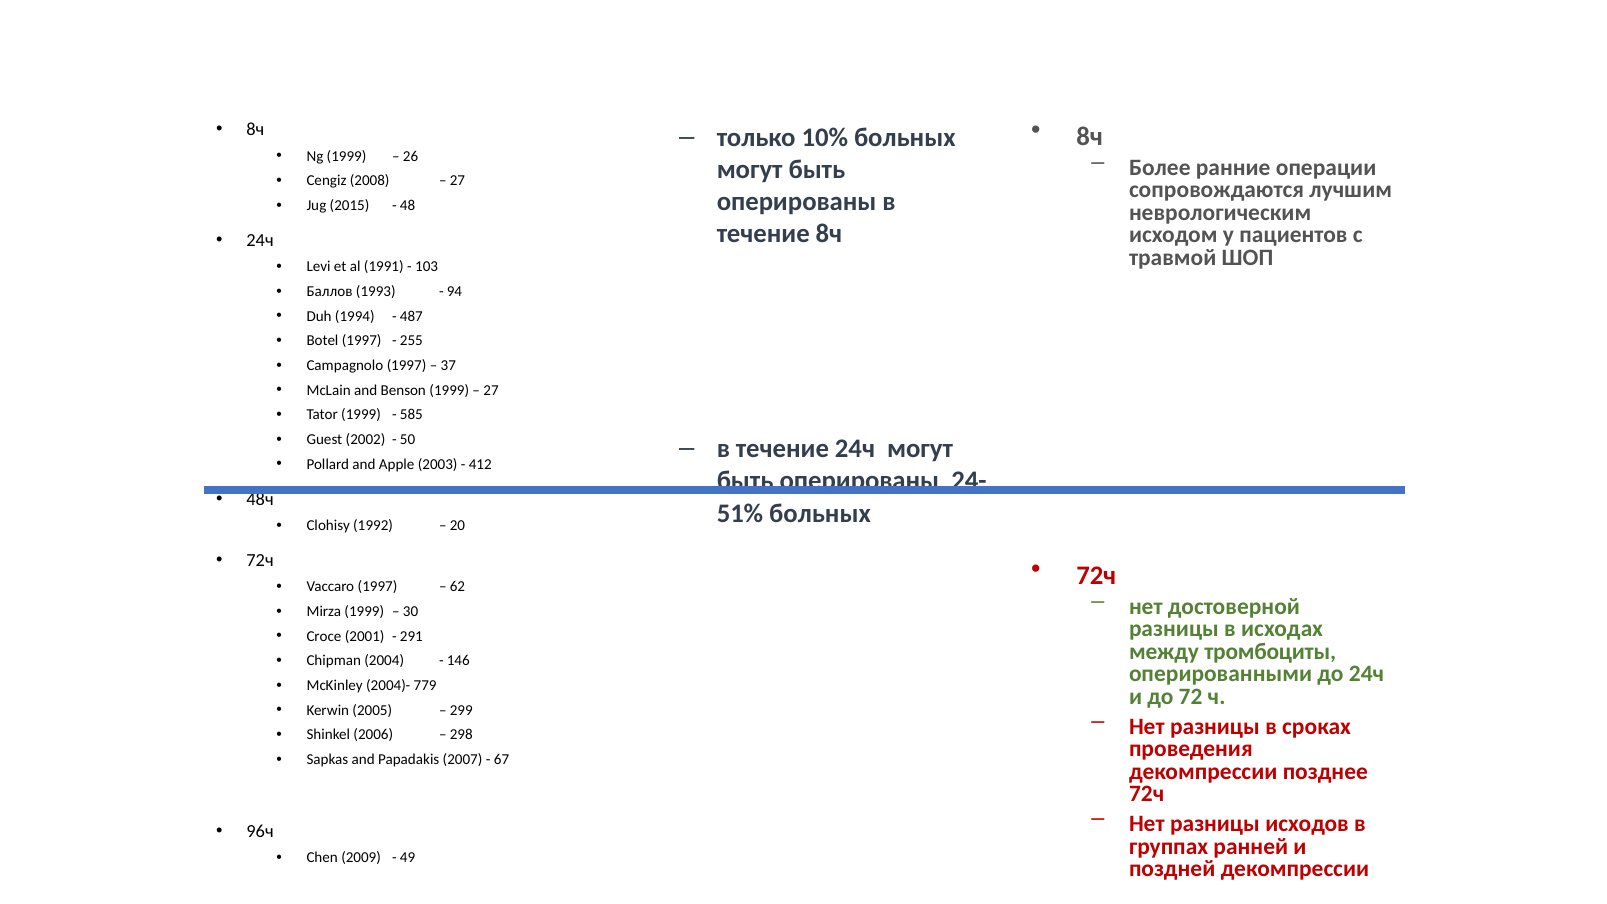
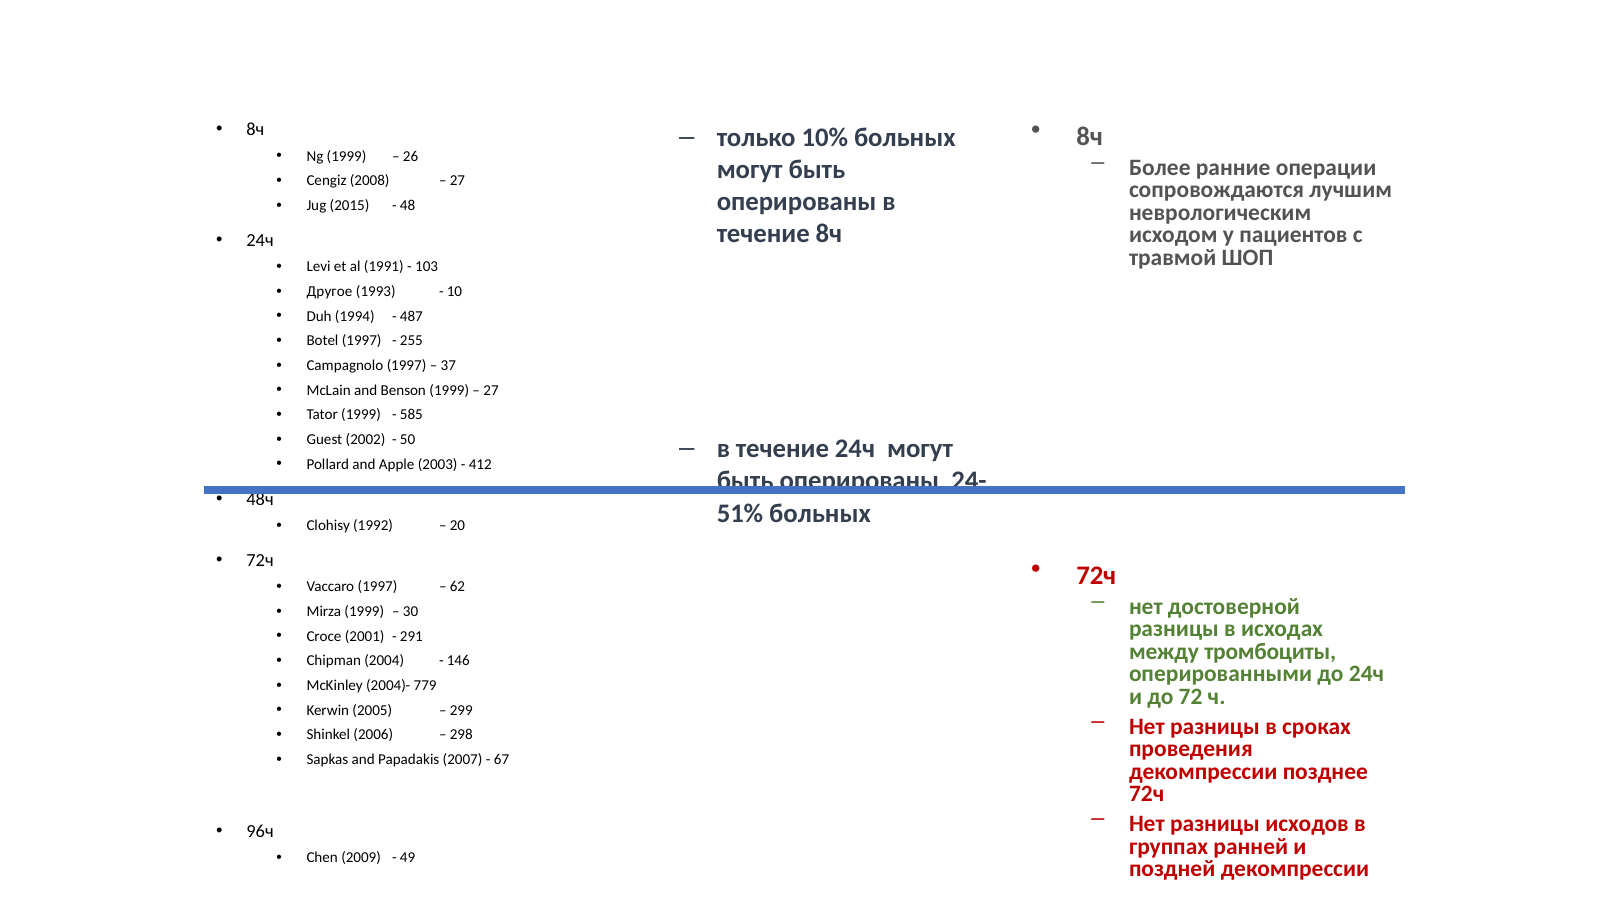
Баллов: Баллов -> Другое
94: 94 -> 10
